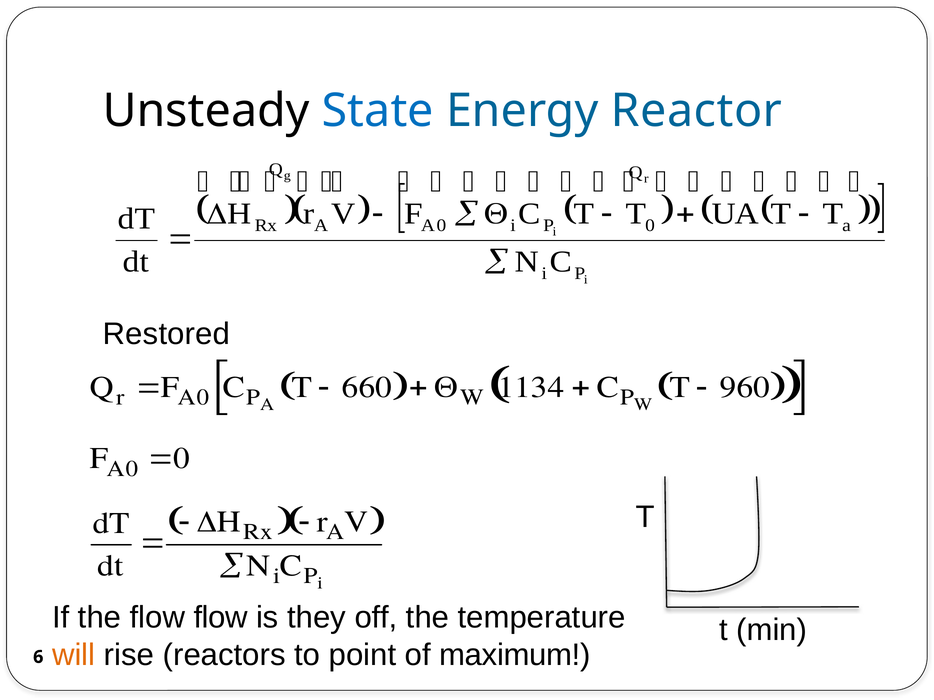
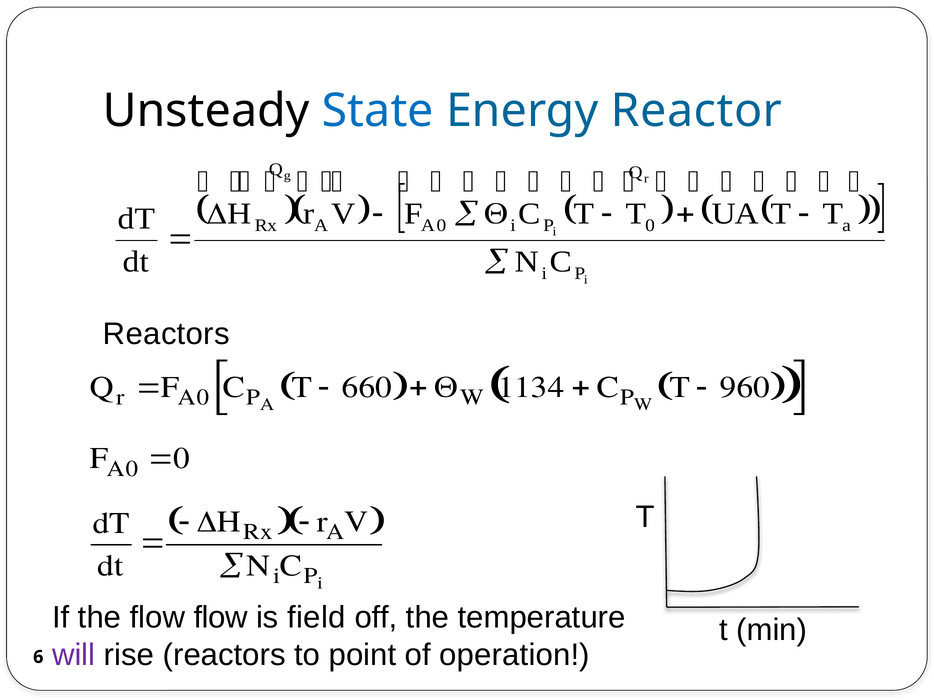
Restored at (166, 334): Restored -> Reactors
they: they -> field
will colour: orange -> purple
maximum: maximum -> operation
